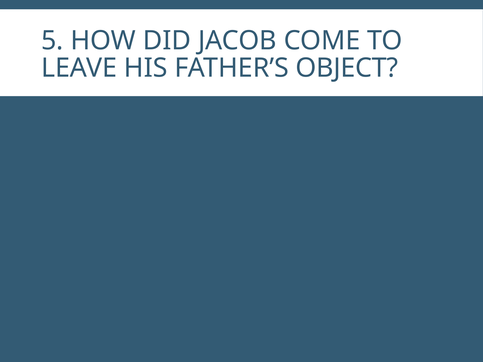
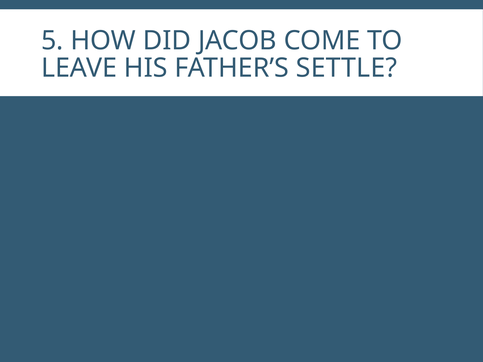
OBJECT: OBJECT -> SETTLE
